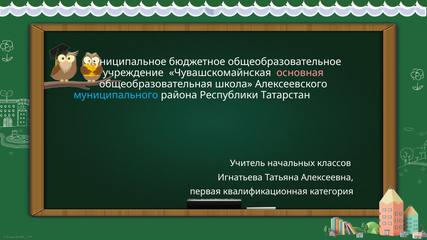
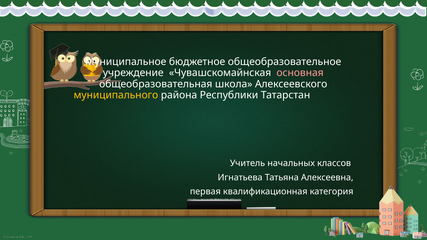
муниципального colour: light blue -> yellow
